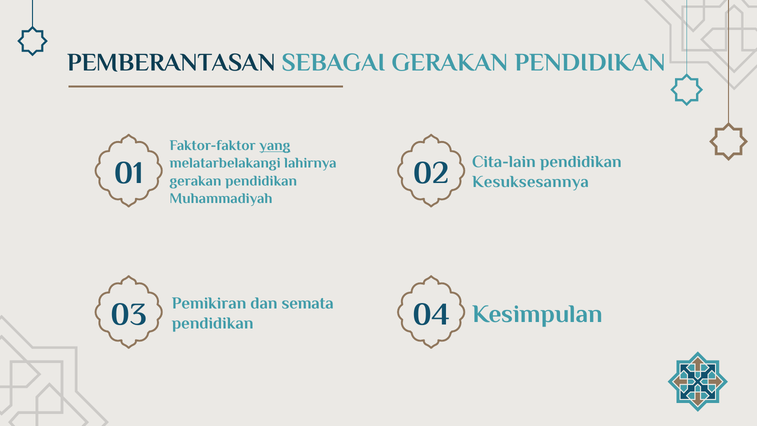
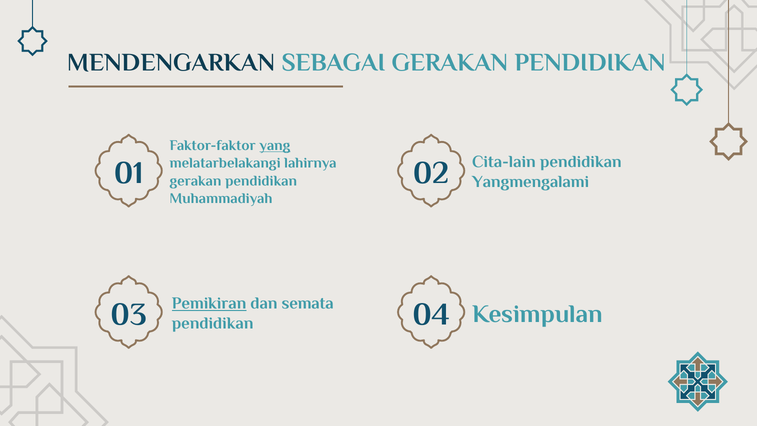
PEMBERANTASAN: PEMBERANTASAN -> MENDENGARKAN
Kesuksesannya: Kesuksesannya -> Yangmengalami
Pemikiran underline: none -> present
